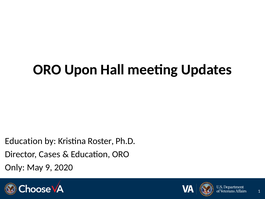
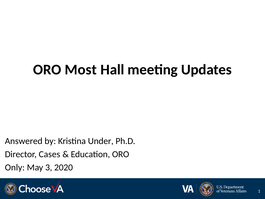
Upon: Upon -> Most
Education at (24, 141): Education -> Answered
Roster: Roster -> Under
9: 9 -> 3
